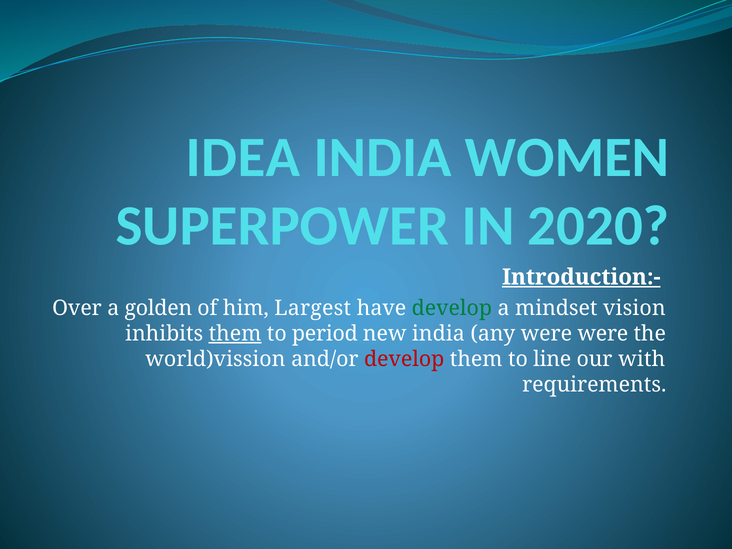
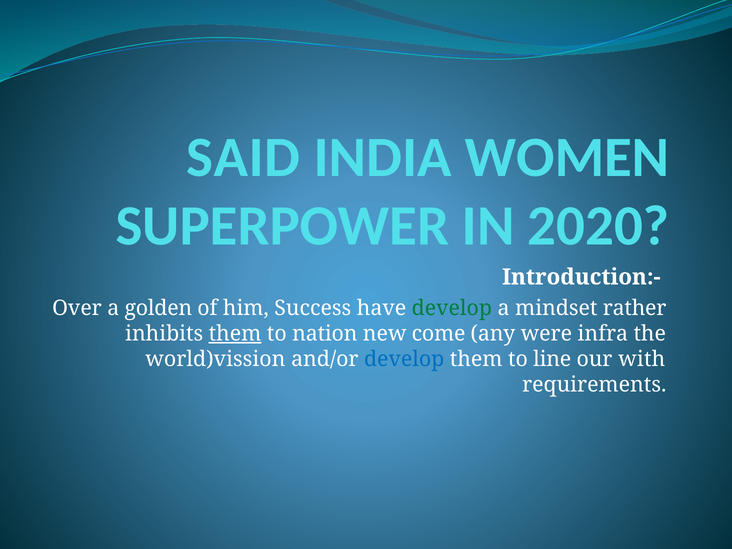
IDEA: IDEA -> SAID
Introduction:- underline: present -> none
Largest: Largest -> Success
vision: vision -> rather
period: period -> nation
new india: india -> come
were were: were -> infra
develop at (404, 359) colour: red -> blue
